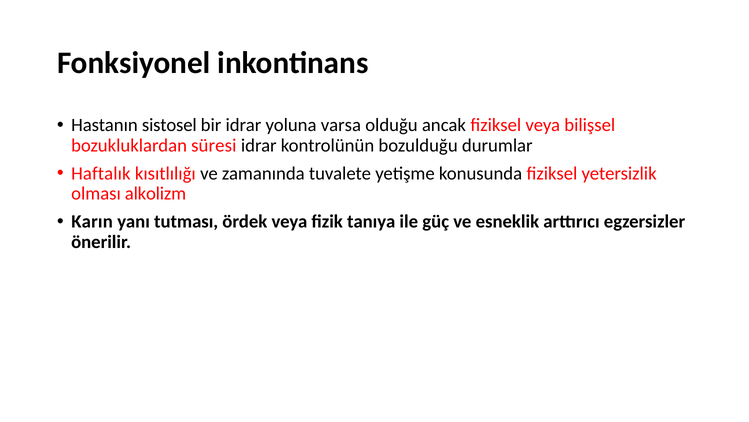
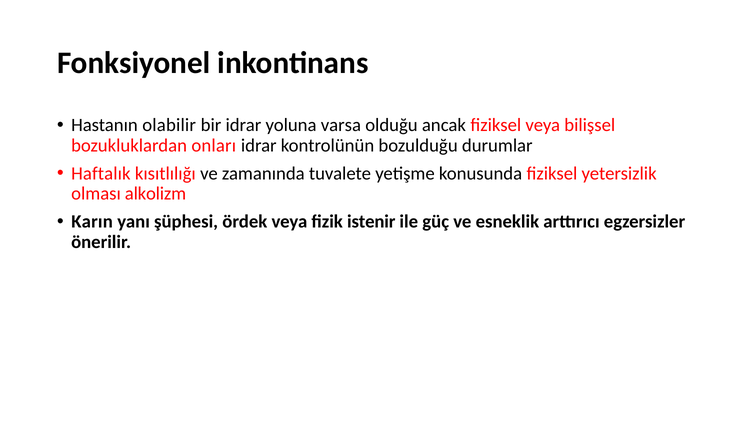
sistosel: sistosel -> olabilir
süresi: süresi -> onları
tutması: tutması -> şüphesi
tanıya: tanıya -> istenir
